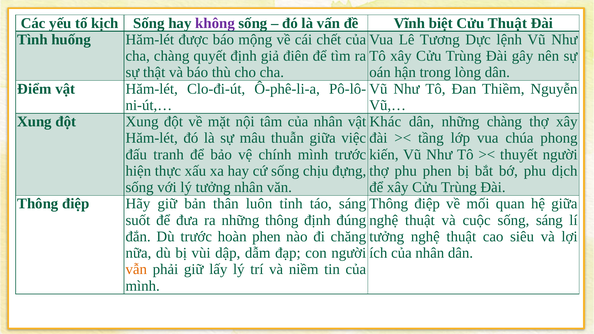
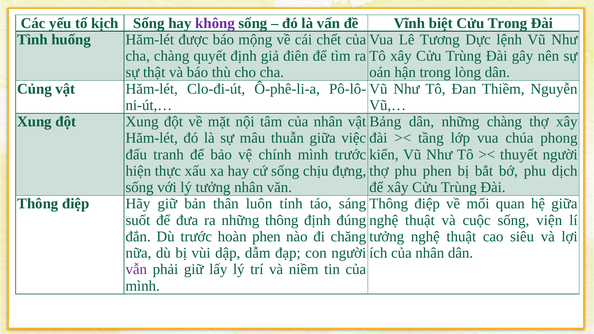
Cửu Thuật: Thuật -> Trong
Điểm: Điểm -> Củng
Khác: Khác -> Bảng
sống sáng: sáng -> viện
vẫn colour: orange -> purple
